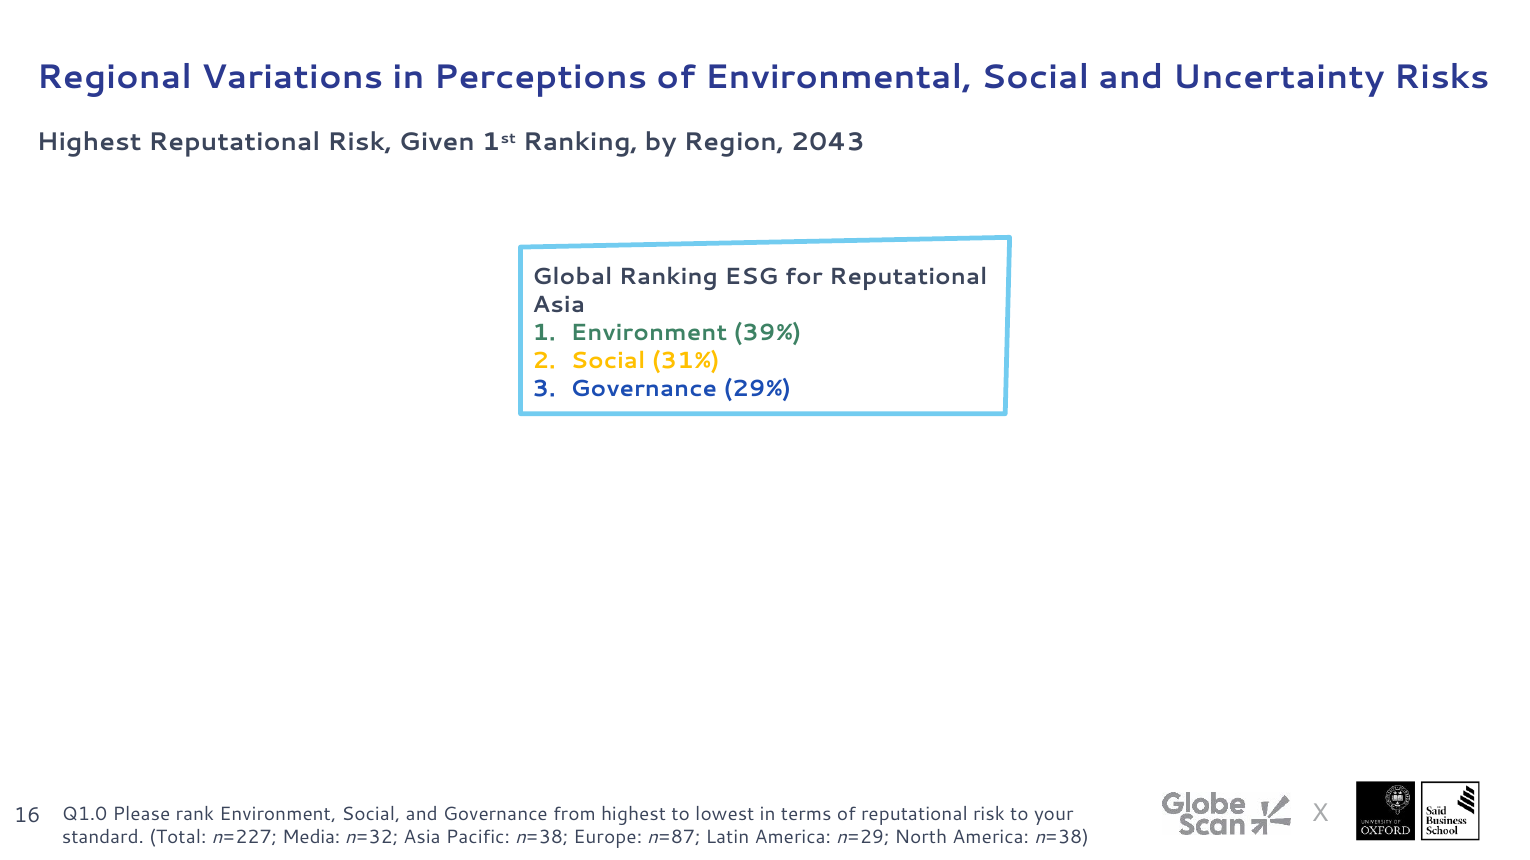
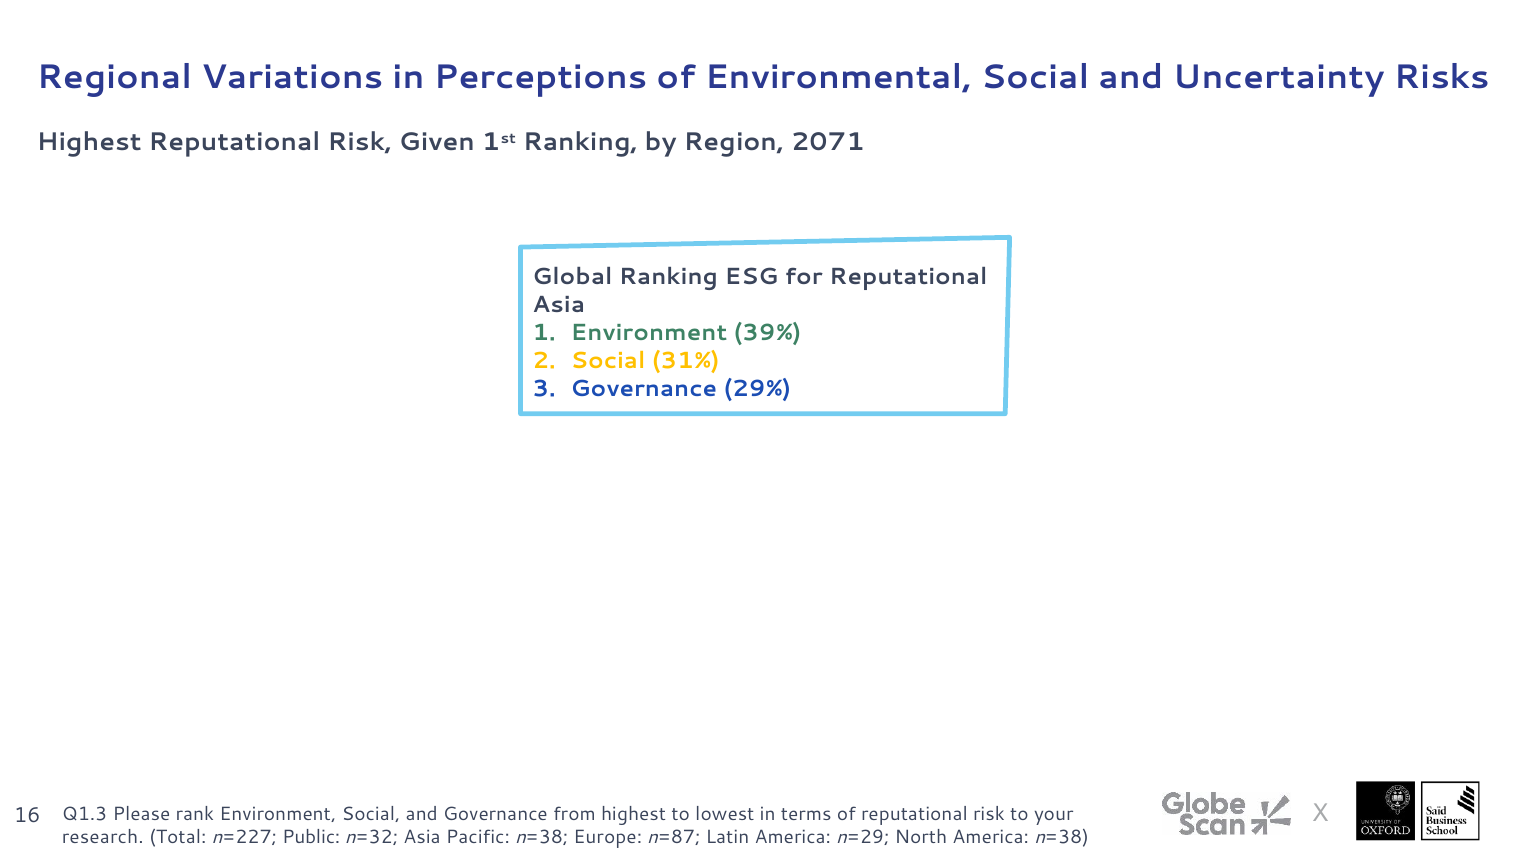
2043: 2043 -> 2071
Q1.0: Q1.0 -> Q1.3
standard: standard -> research
Media: Media -> Public
